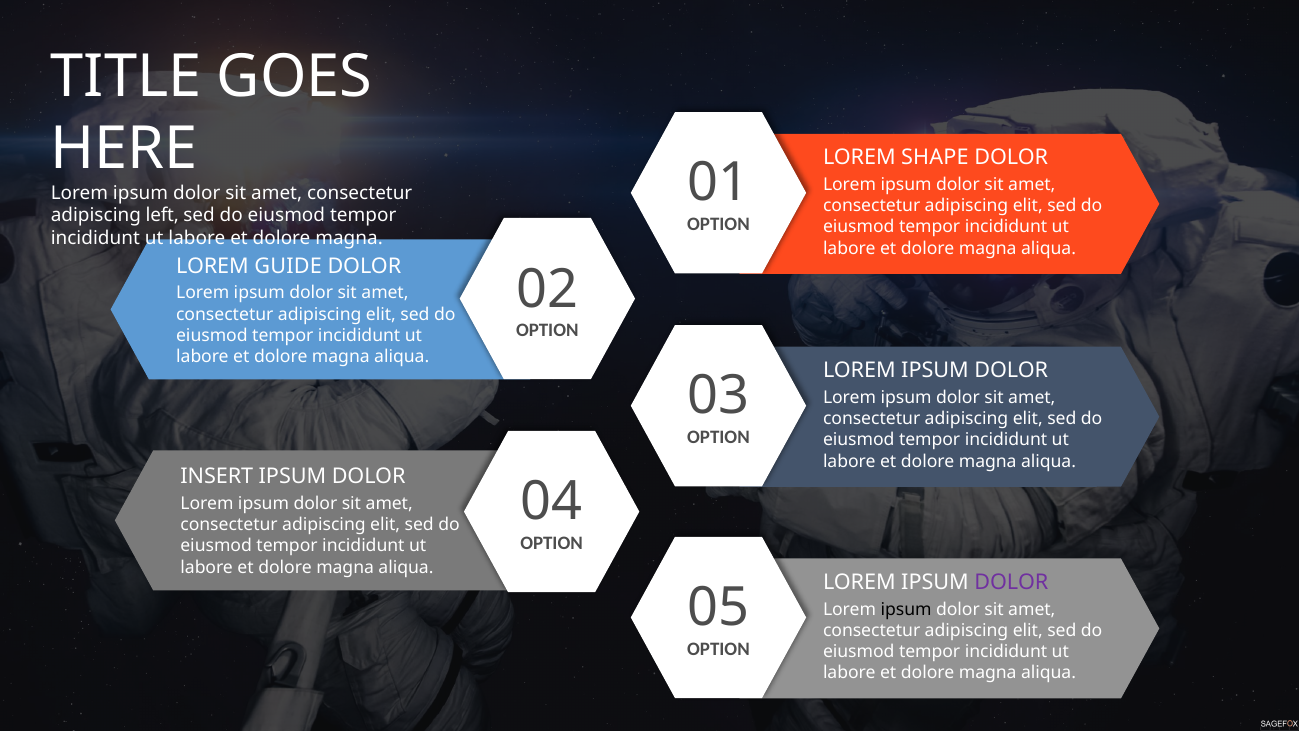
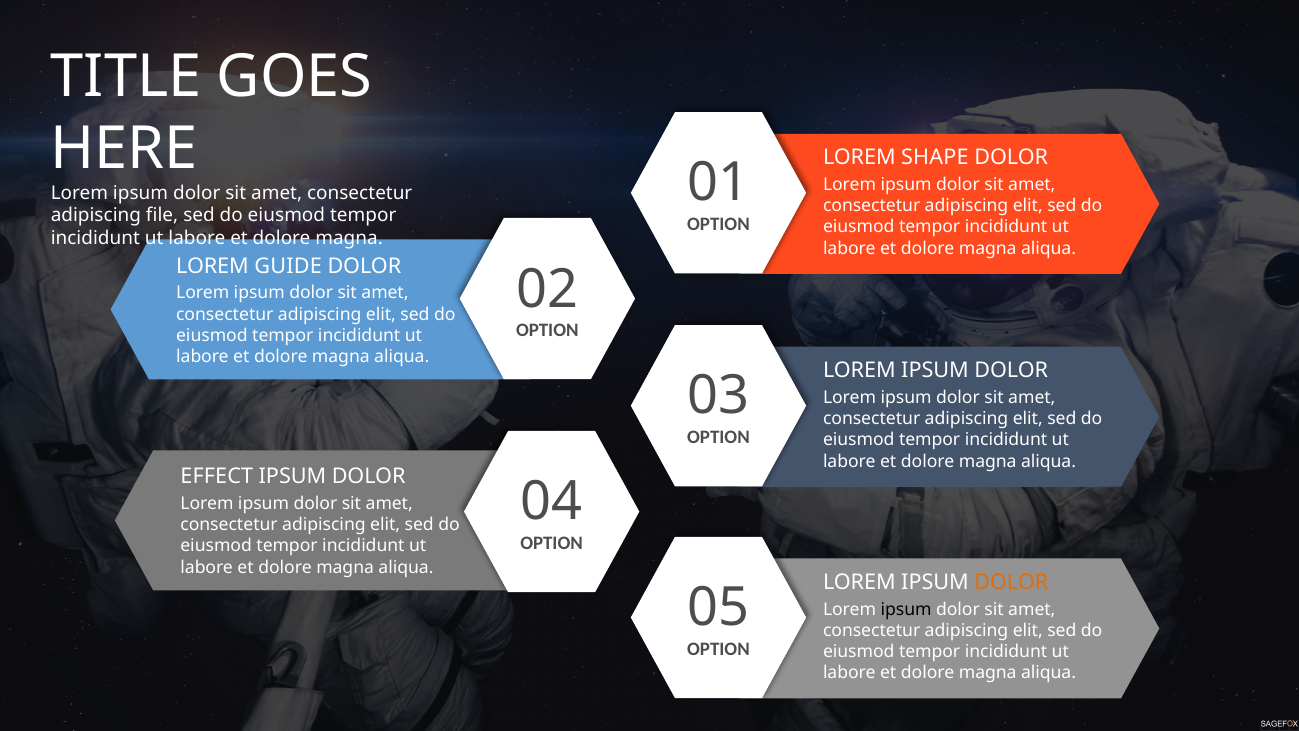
left: left -> file
INSERT: INSERT -> EFFECT
DOLOR at (1011, 582) colour: purple -> orange
